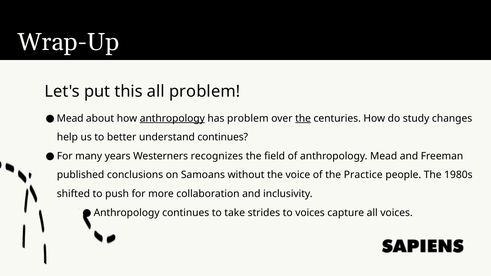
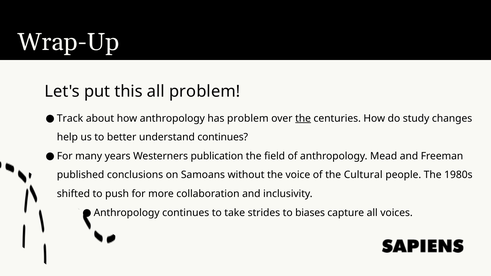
Mead at (70, 118): Mead -> Track
anthropology at (172, 118) underline: present -> none
recognizes: recognizes -> publication
Practice: Practice -> Cultural
to voices: voices -> biases
